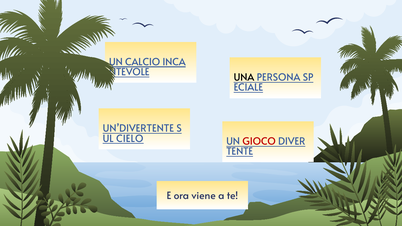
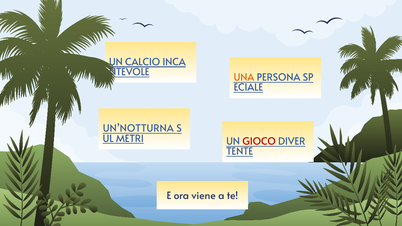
UNA colour: black -> orange
UN’DIVERTENTE: UN’DIVERTENTE -> UN’NOTTURNA
CIELO: CIELO -> METRI
